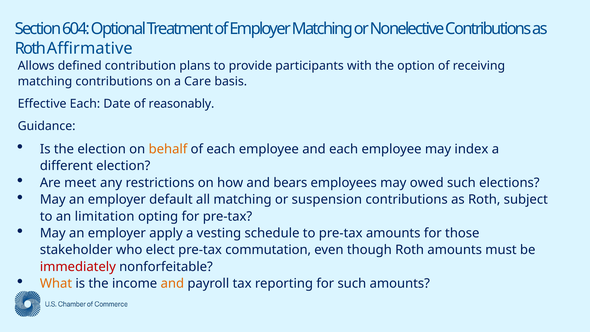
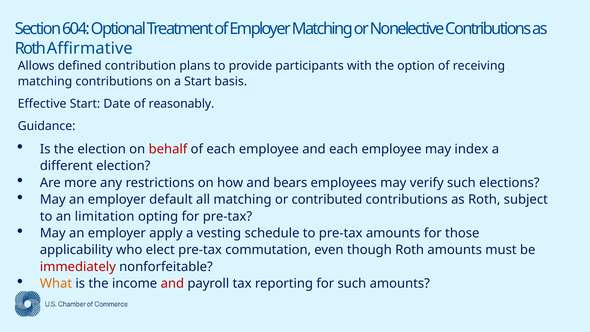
a Care: Care -> Start
Effective Each: Each -> Start
behalf colour: orange -> red
meet: meet -> more
owed: owed -> verify
suspension: suspension -> contributed
stakeholder: stakeholder -> applicability
and at (172, 284) colour: orange -> red
